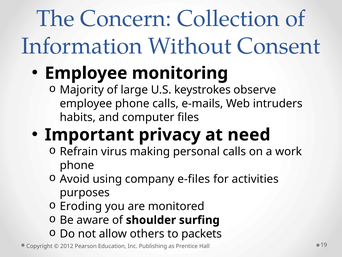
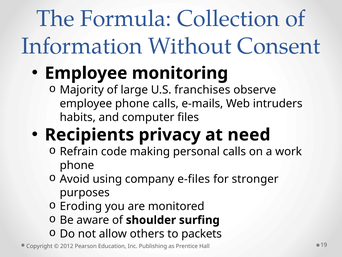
Concern: Concern -> Formula
keystrokes: keystrokes -> franchises
Important: Important -> Recipients
virus: virus -> code
activities: activities -> stronger
